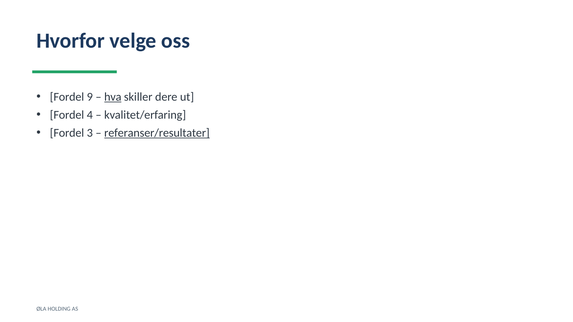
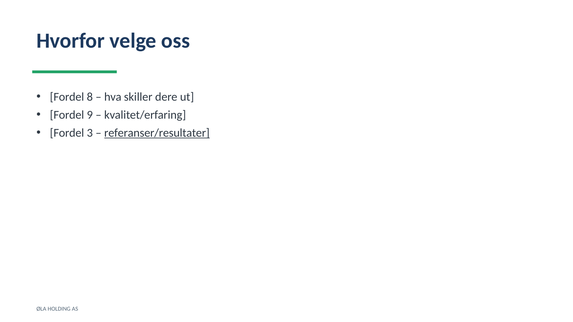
9: 9 -> 8
hva underline: present -> none
4: 4 -> 9
